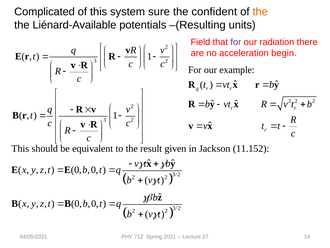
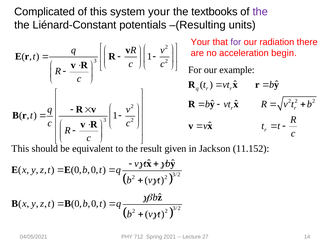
system sure: sure -> your
confident: confident -> textbooks
the at (260, 12) colour: orange -> purple
Liénard-Available: Liénard-Available -> Liénard-Constant
Field at (200, 42): Field -> Your
